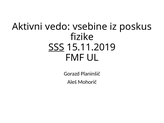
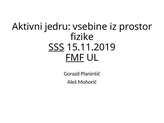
vedo: vedo -> jedru
poskus: poskus -> prostor
FMF underline: none -> present
